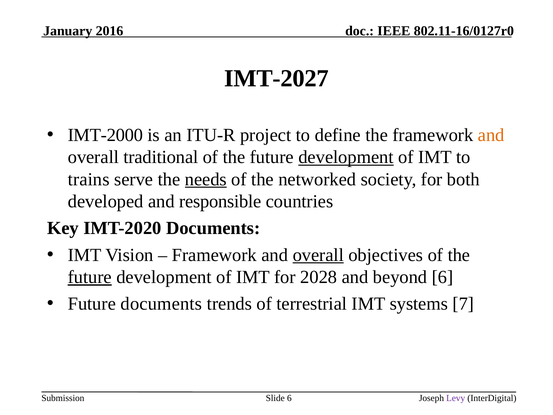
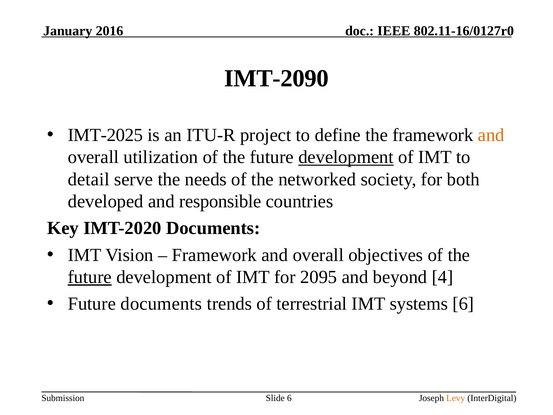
IMT-2027: IMT-2027 -> IMT-2090
IMT-2000: IMT-2000 -> IMT-2025
traditional: traditional -> utilization
trains: trains -> detail
needs underline: present -> none
overall at (318, 255) underline: present -> none
2028: 2028 -> 2095
beyond 6: 6 -> 4
systems 7: 7 -> 6
Levy colour: purple -> orange
